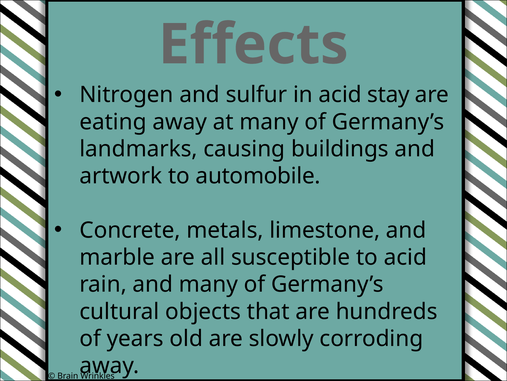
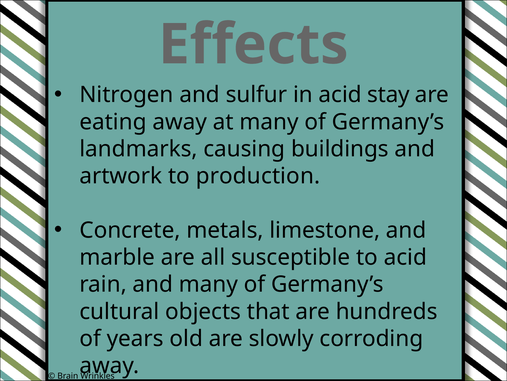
automobile: automobile -> production
